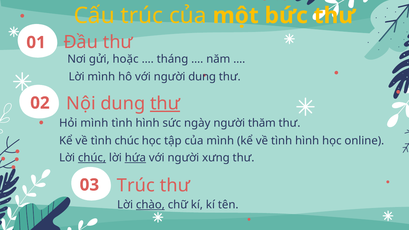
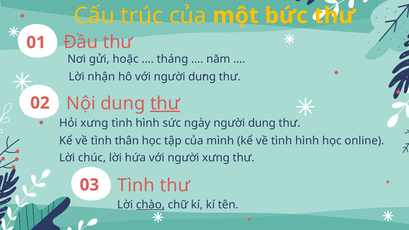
Lời mình: mình -> nhận
Hỏi mình: mình -> xưng
thăm at (262, 123): thăm -> dung
tình chúc: chúc -> thân
chúc at (92, 158) underline: present -> none
hứa underline: present -> none
Trúc at (136, 185): Trúc -> Tình
